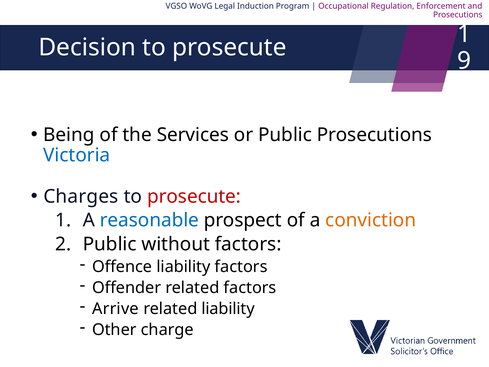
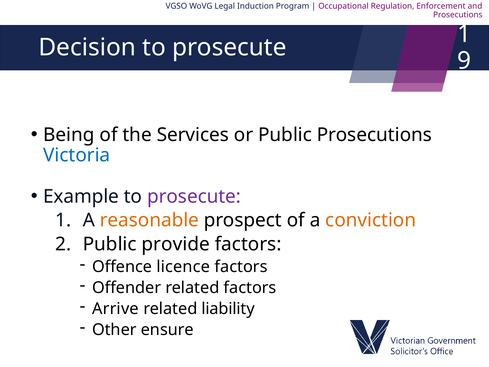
Charges: Charges -> Example
prosecute at (194, 196) colour: red -> purple
reasonable colour: blue -> orange
without: without -> provide
Offence liability: liability -> licence
charge: charge -> ensure
